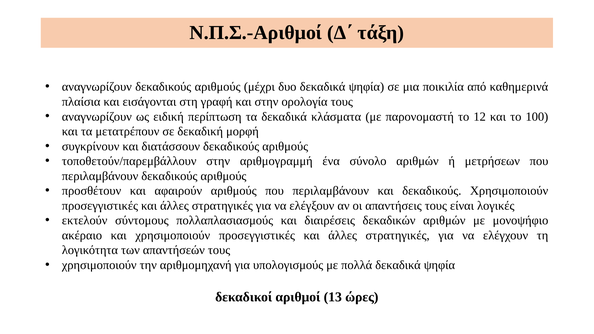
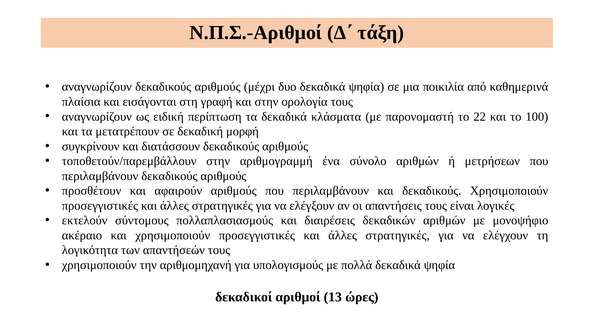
12: 12 -> 22
